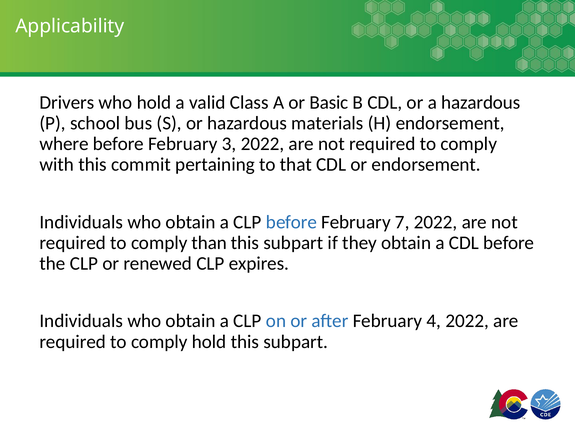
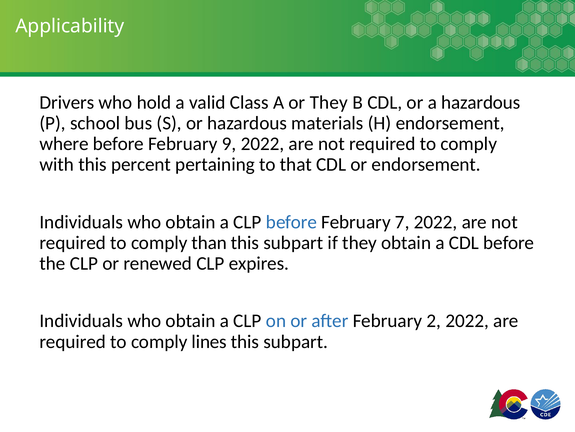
or Basic: Basic -> They
3: 3 -> 9
commit: commit -> percent
4: 4 -> 2
comply hold: hold -> lines
